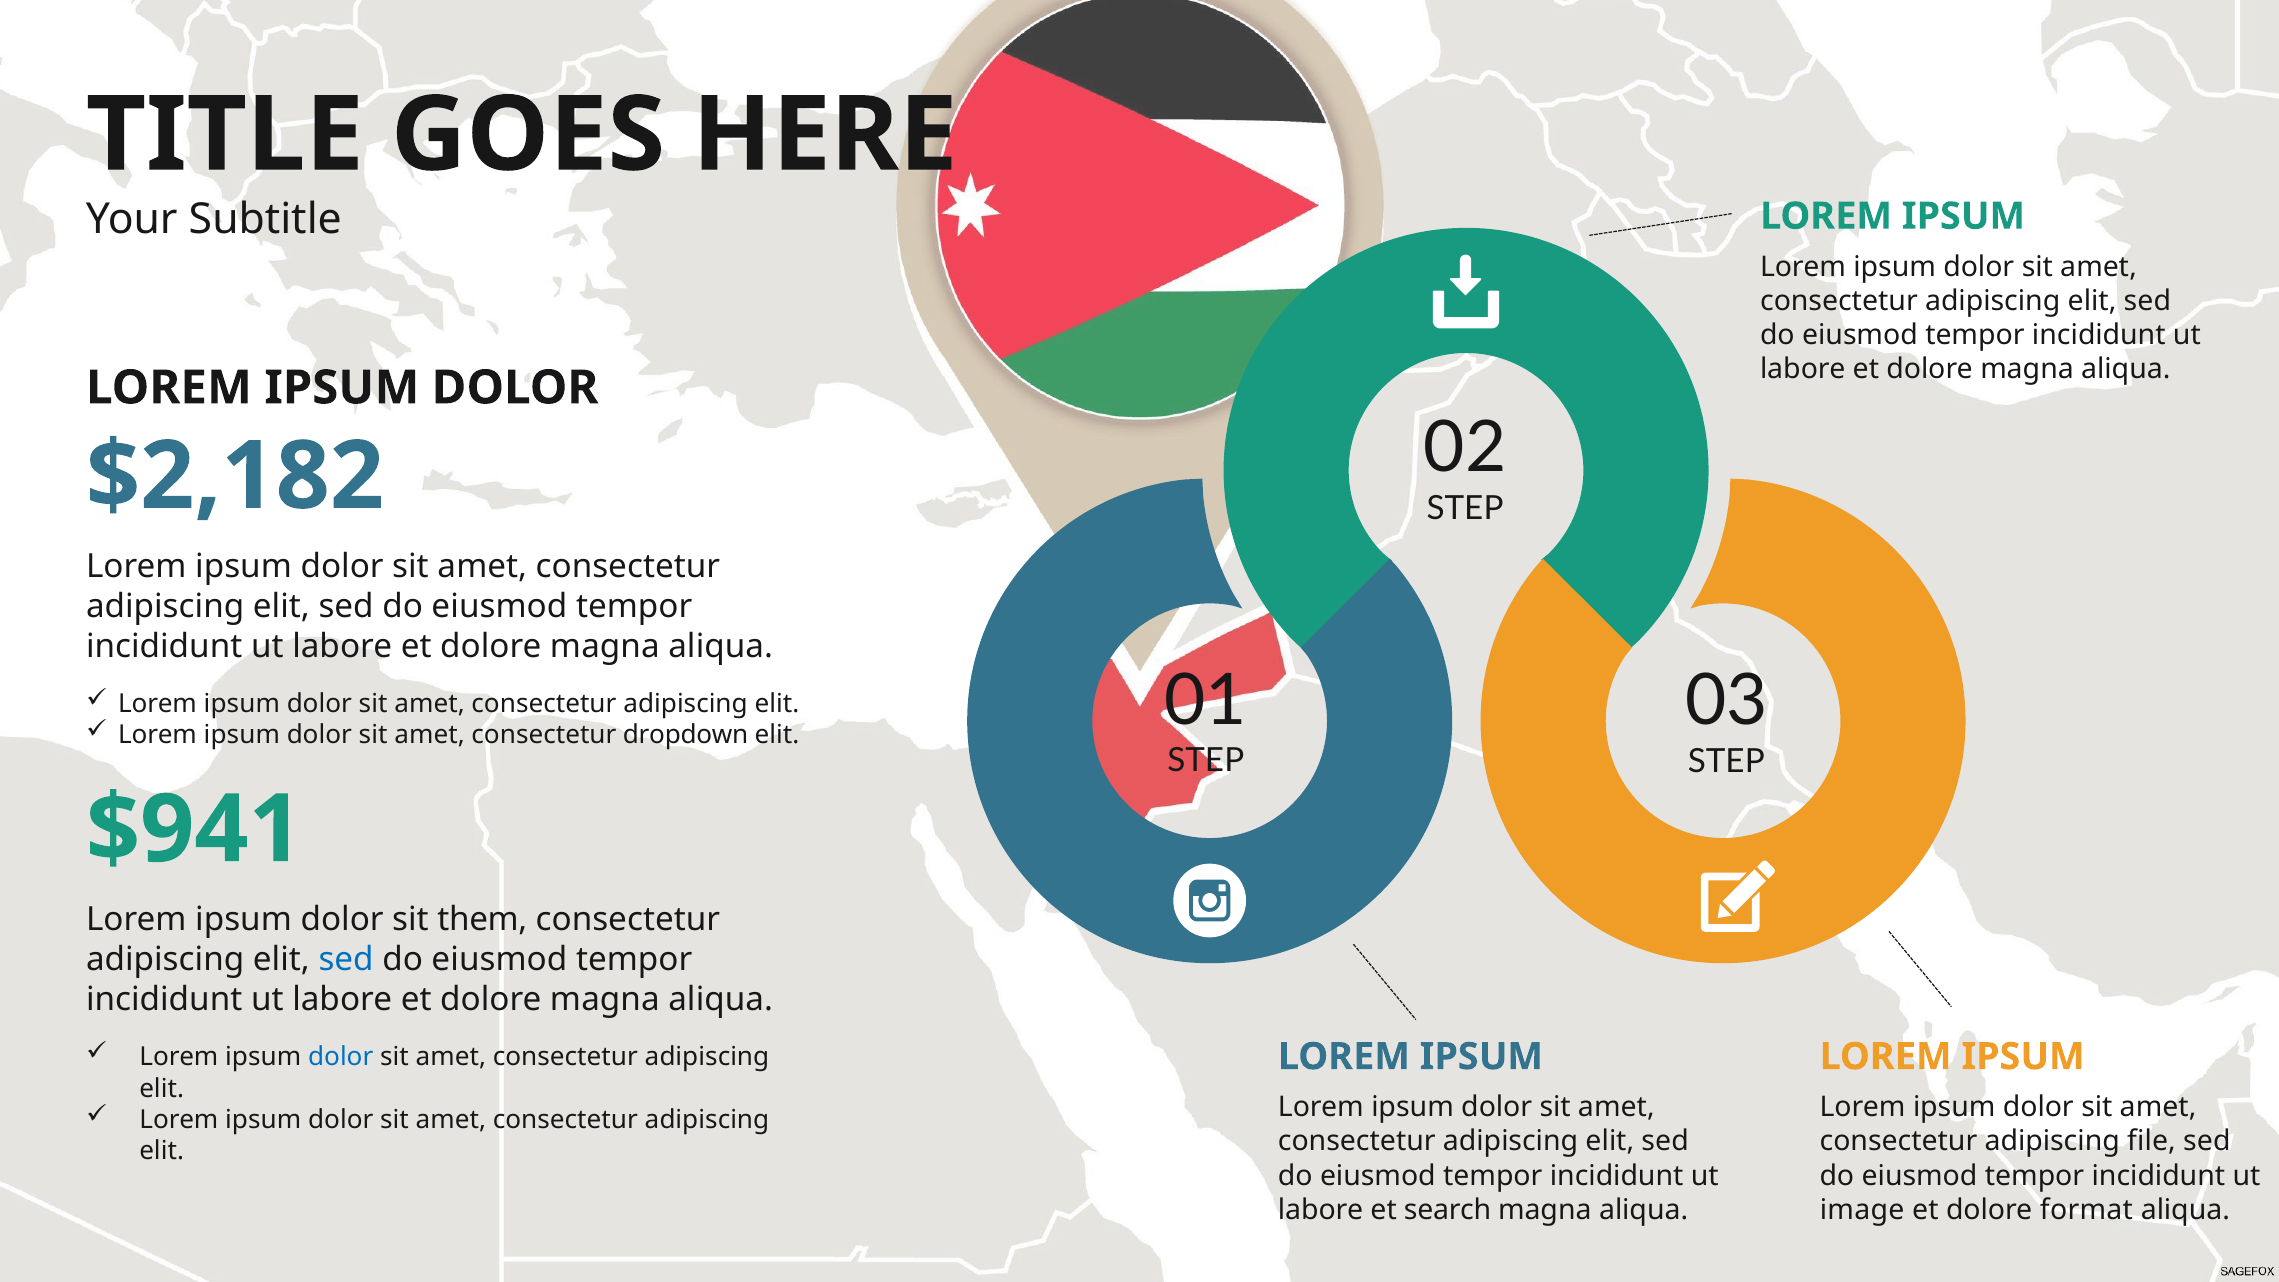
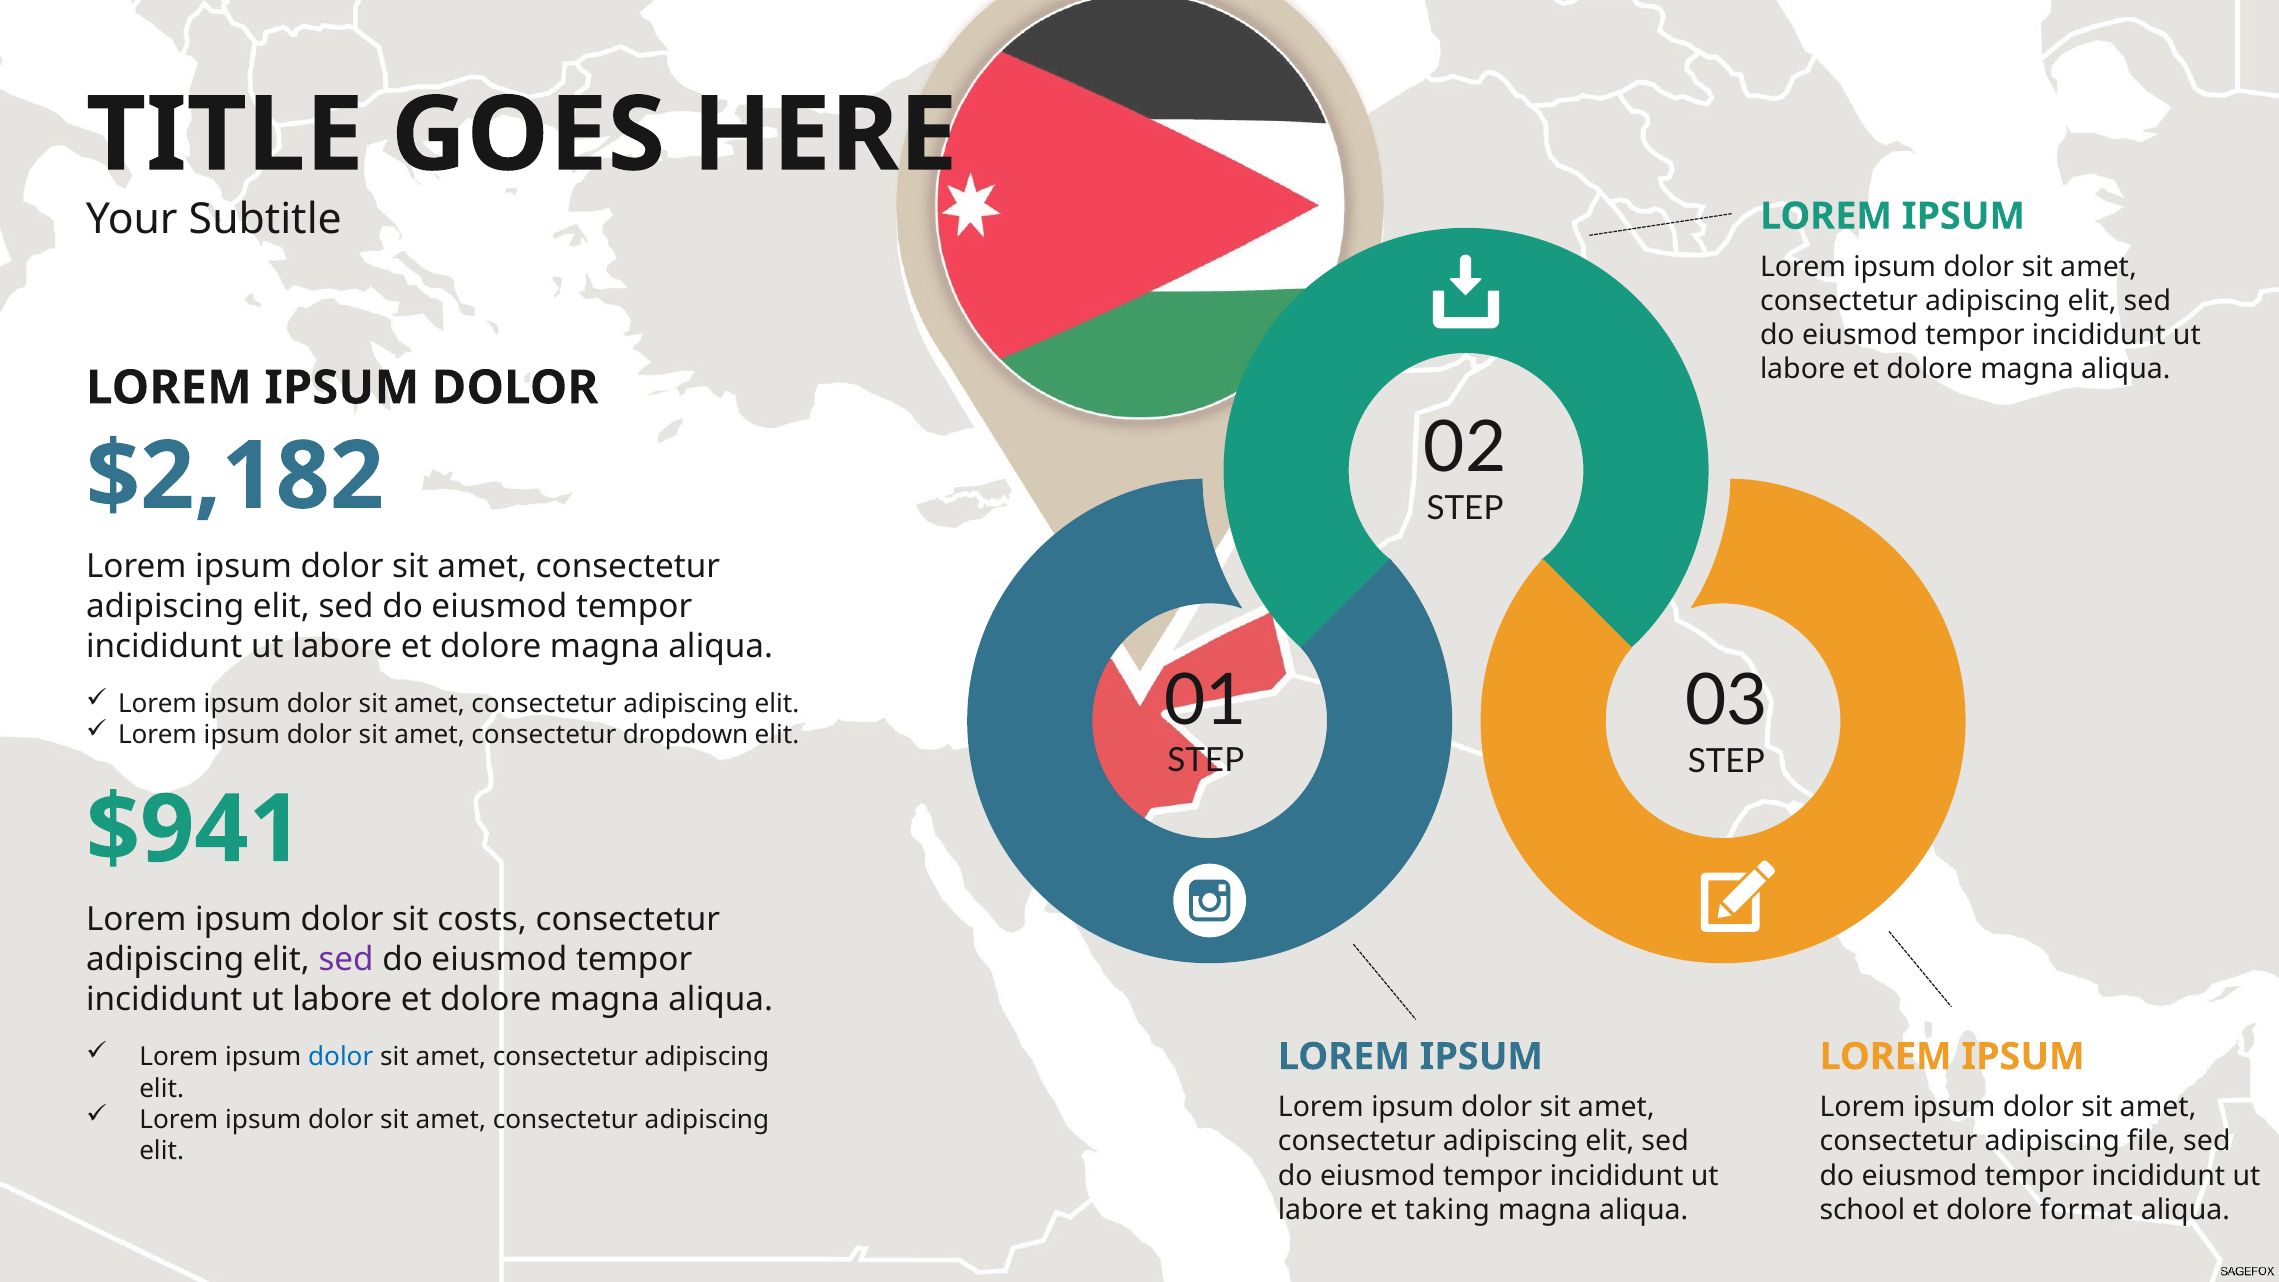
them: them -> costs
sed at (346, 959) colour: blue -> purple
search: search -> taking
image: image -> school
